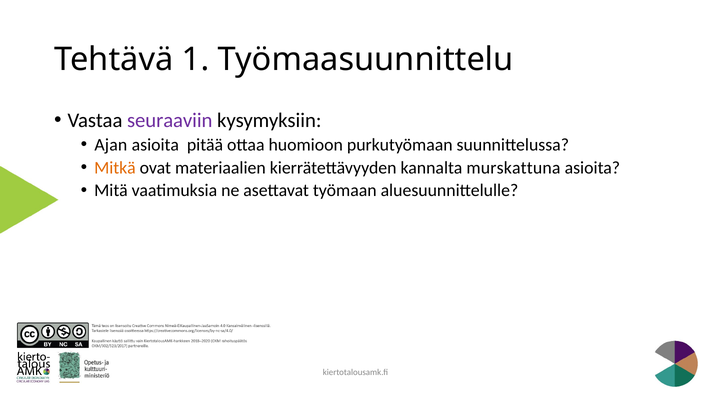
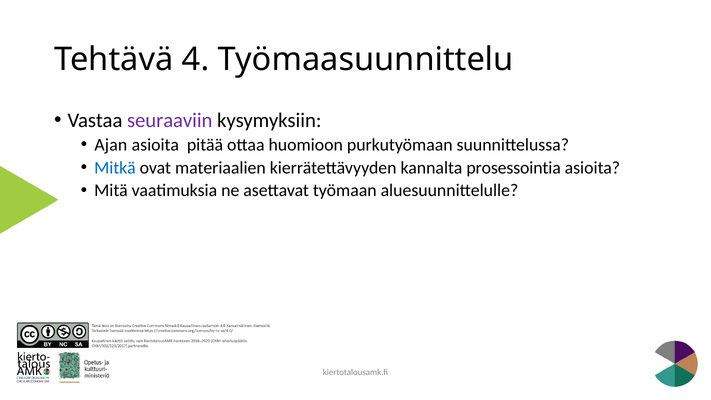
1: 1 -> 4
Mitkä colour: orange -> blue
murskattuna: murskattuna -> prosessointia
